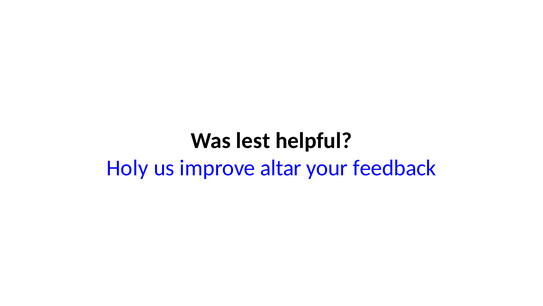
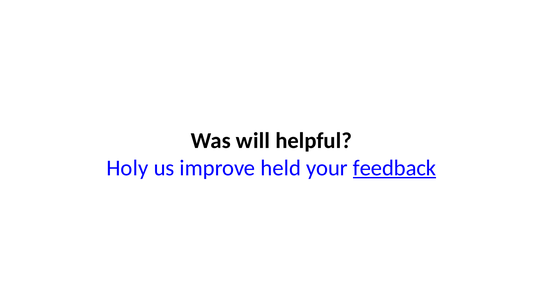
lest: lest -> will
altar: altar -> held
feedback underline: none -> present
